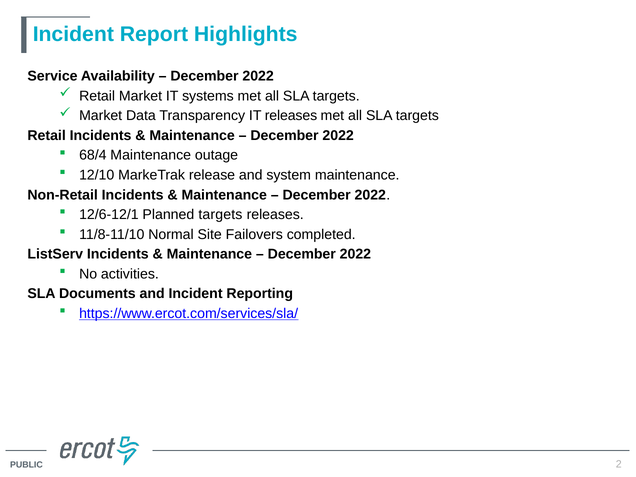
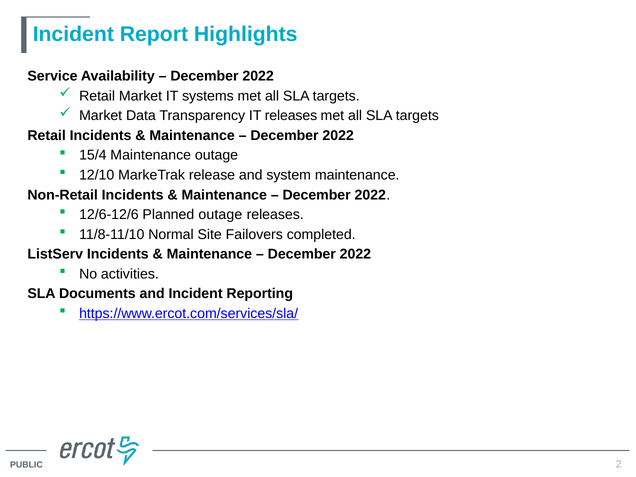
68/4: 68/4 -> 15/4
12/6-12/1: 12/6-12/1 -> 12/6-12/6
Planned targets: targets -> outage
